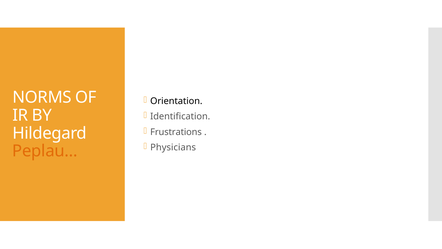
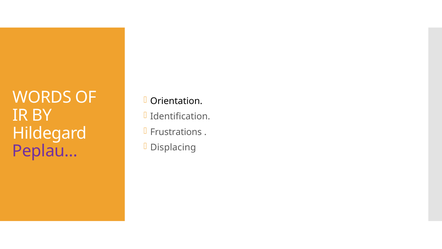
NORMS: NORMS -> WORDS
Physicians: Physicians -> Displacing
Peplau… colour: orange -> purple
